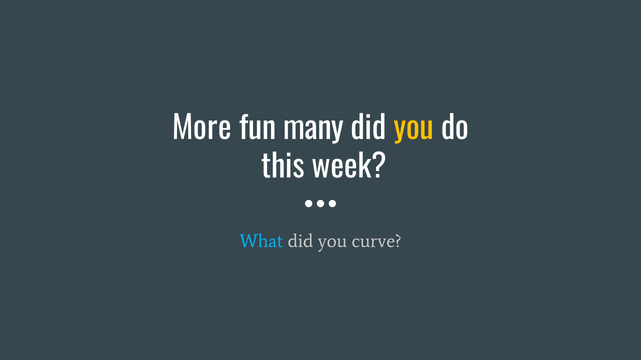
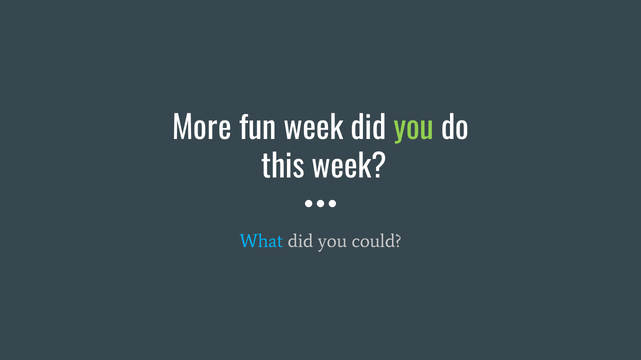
fun many: many -> week
you at (414, 129) colour: yellow -> light green
curve: curve -> could
